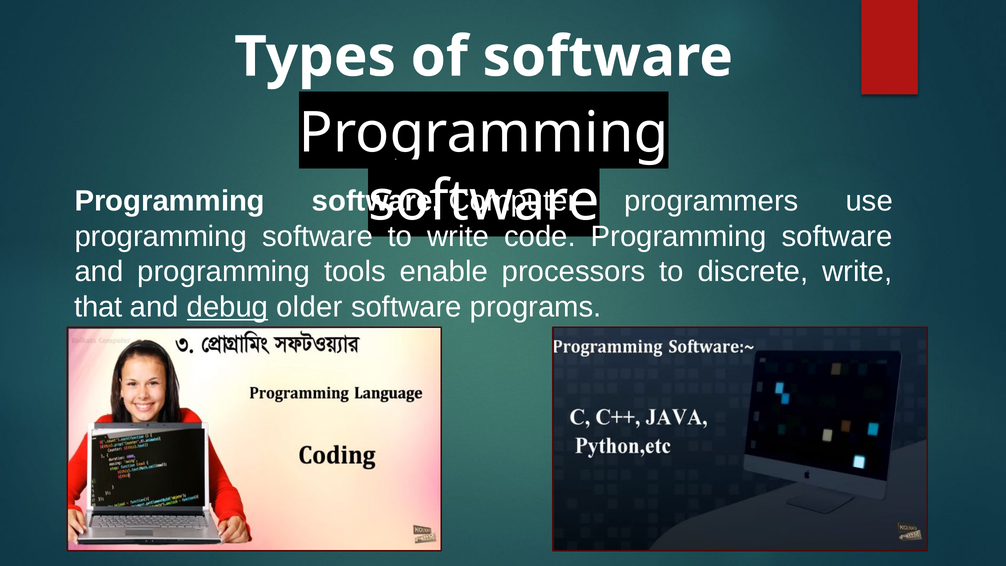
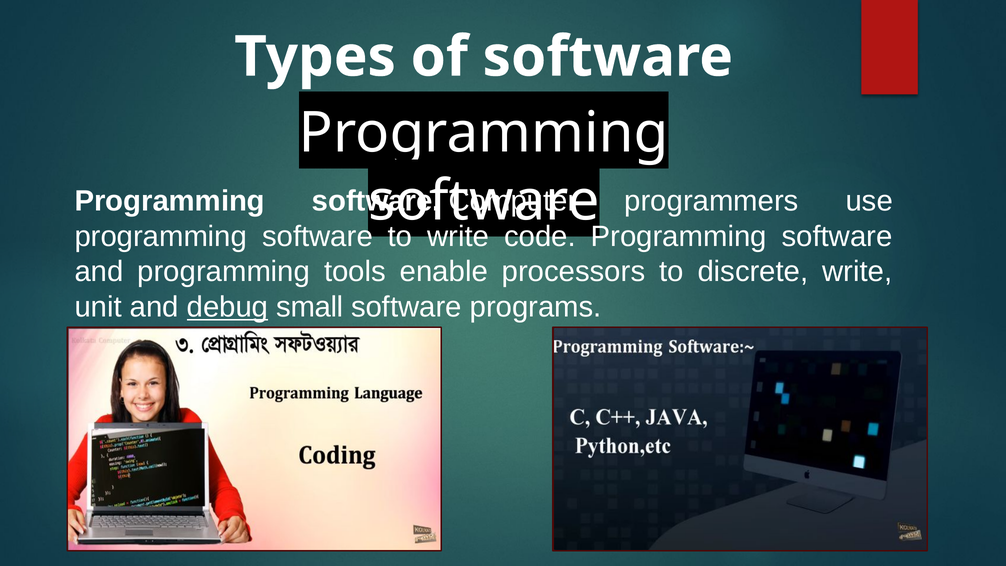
that: that -> unit
older: older -> small
